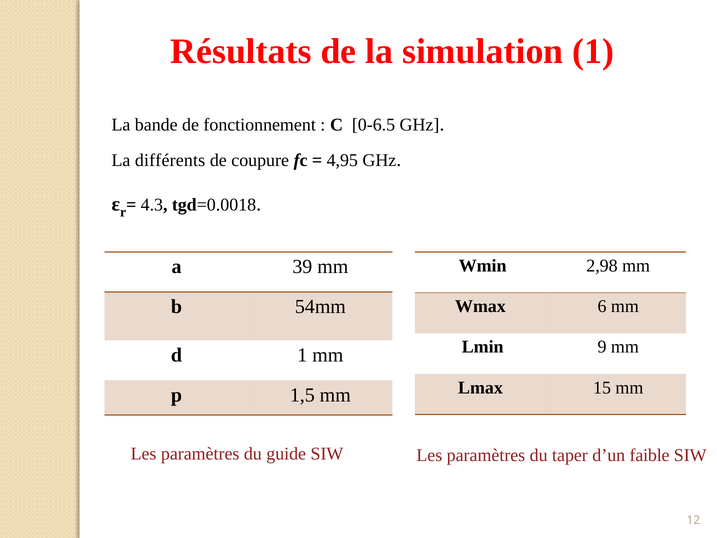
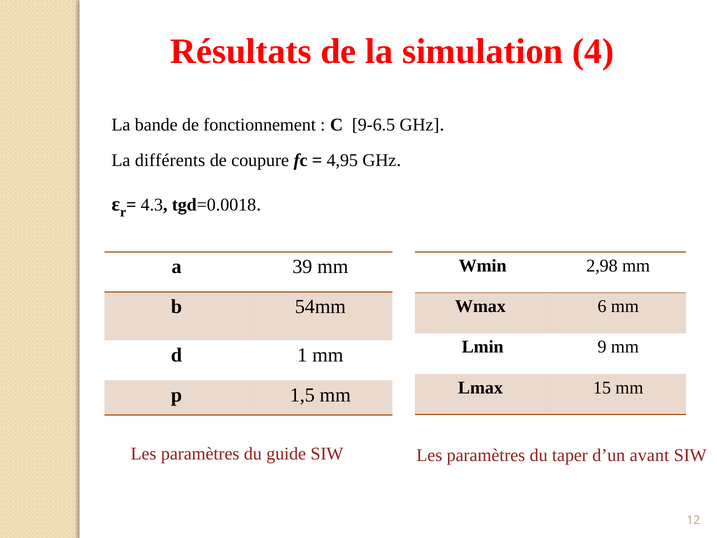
simulation 1: 1 -> 4
0-6.5: 0-6.5 -> 9-6.5
faible: faible -> avant
